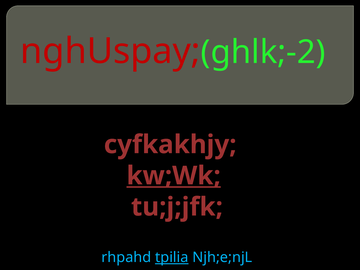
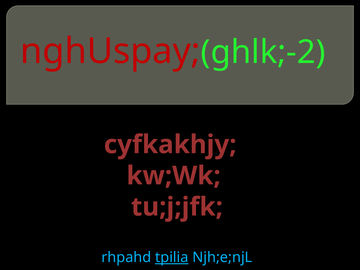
kw;Wk underline: present -> none
